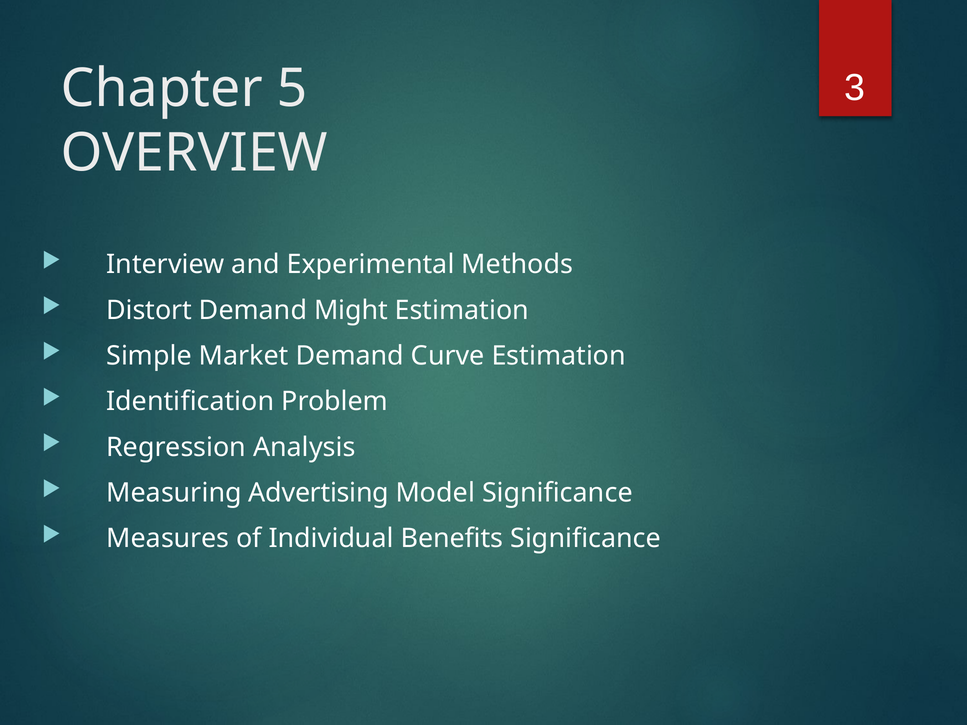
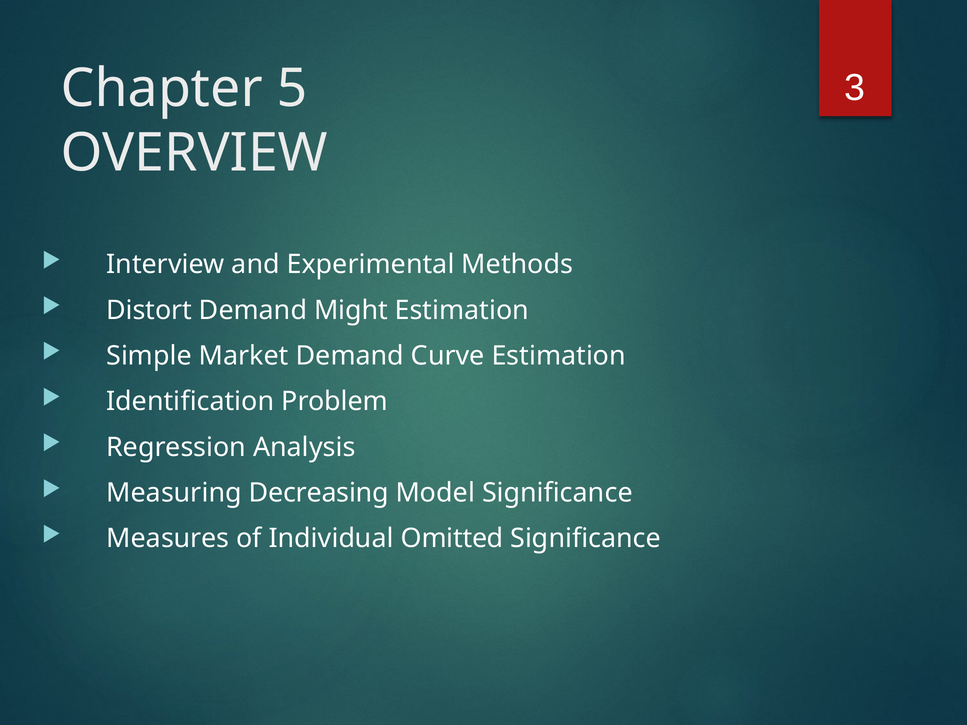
Advertising: Advertising -> Decreasing
Benefits: Benefits -> Omitted
